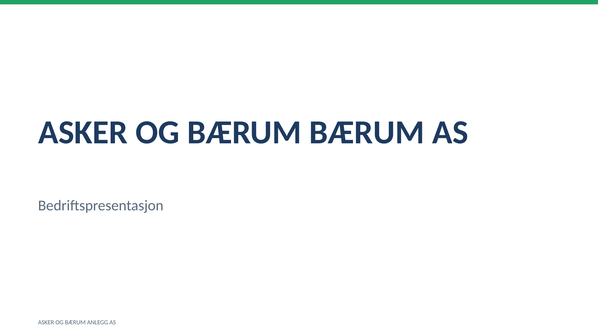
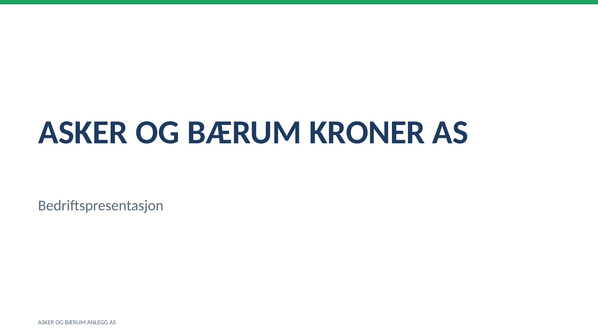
BÆRUM BÆRUM: BÆRUM -> KRONER
